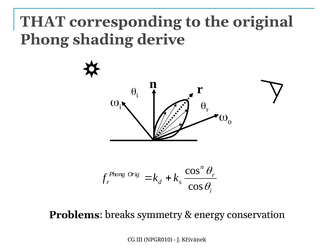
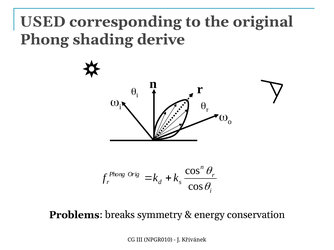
THAT: THAT -> USED
